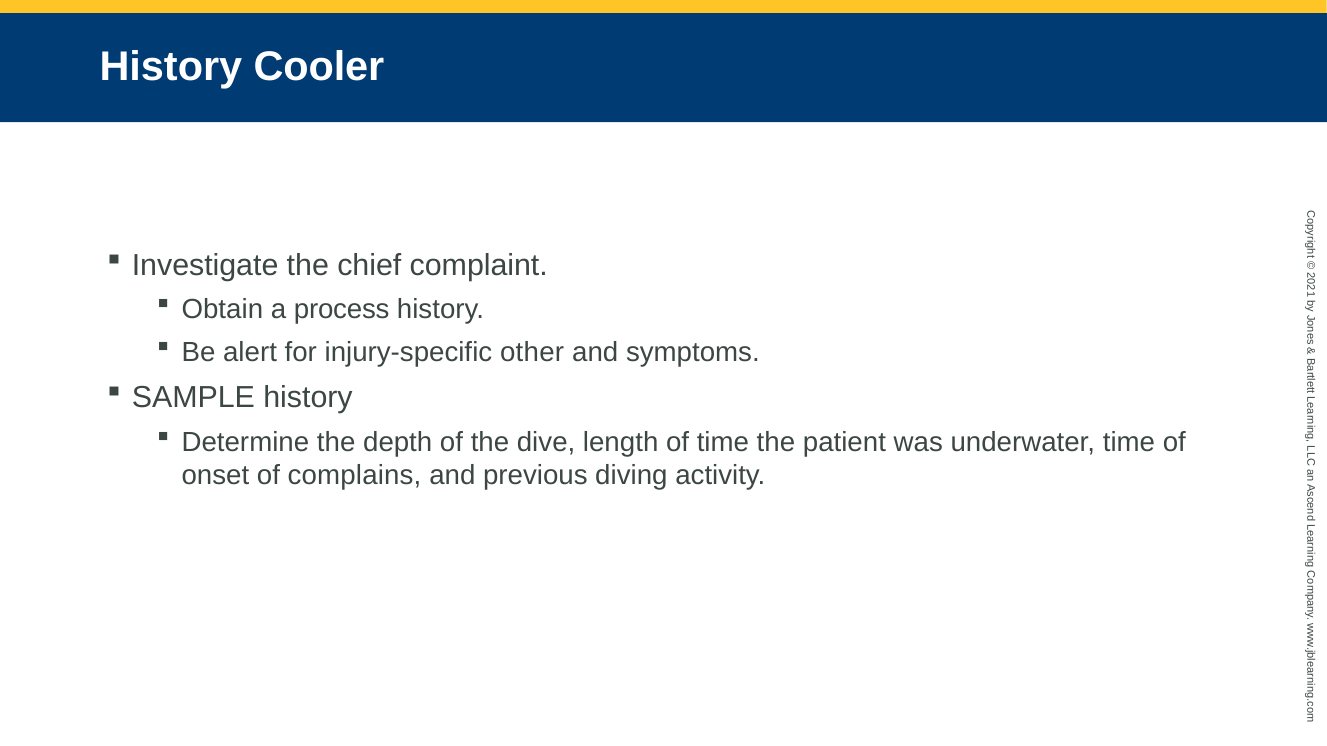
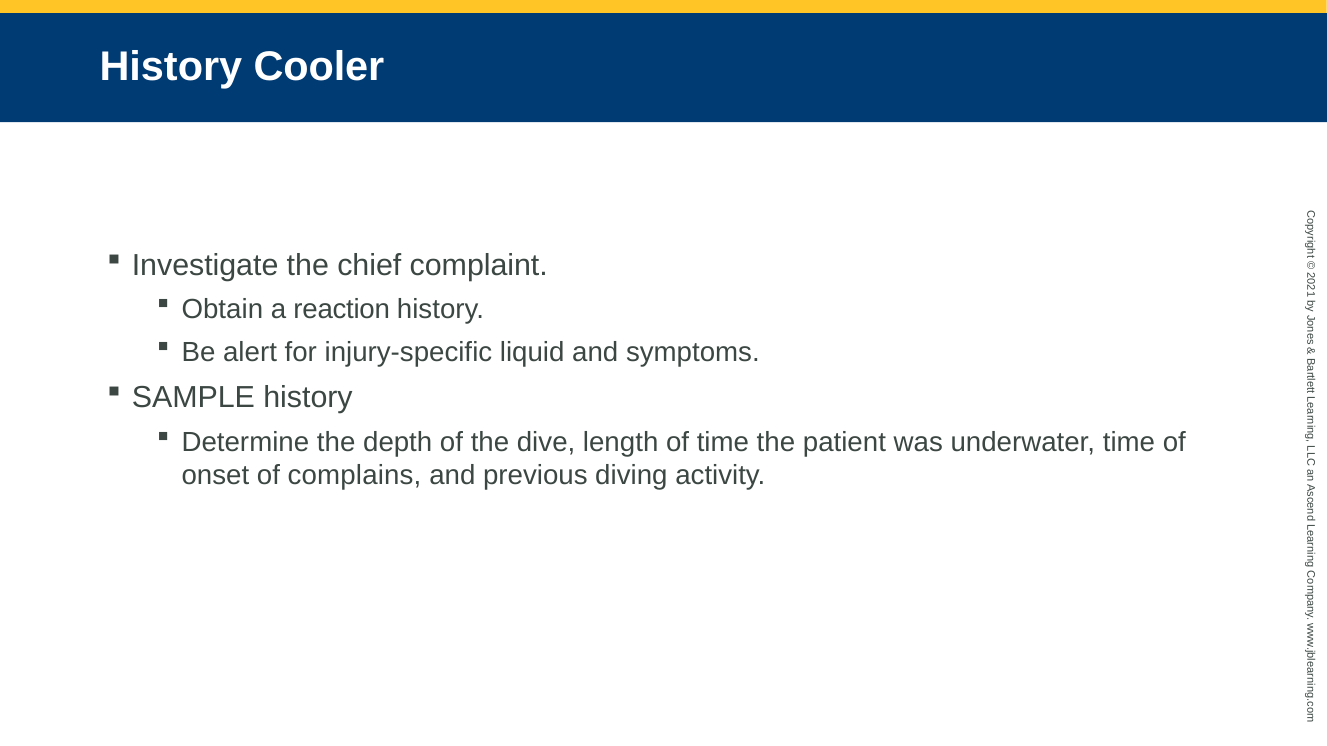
process: process -> reaction
other: other -> liquid
